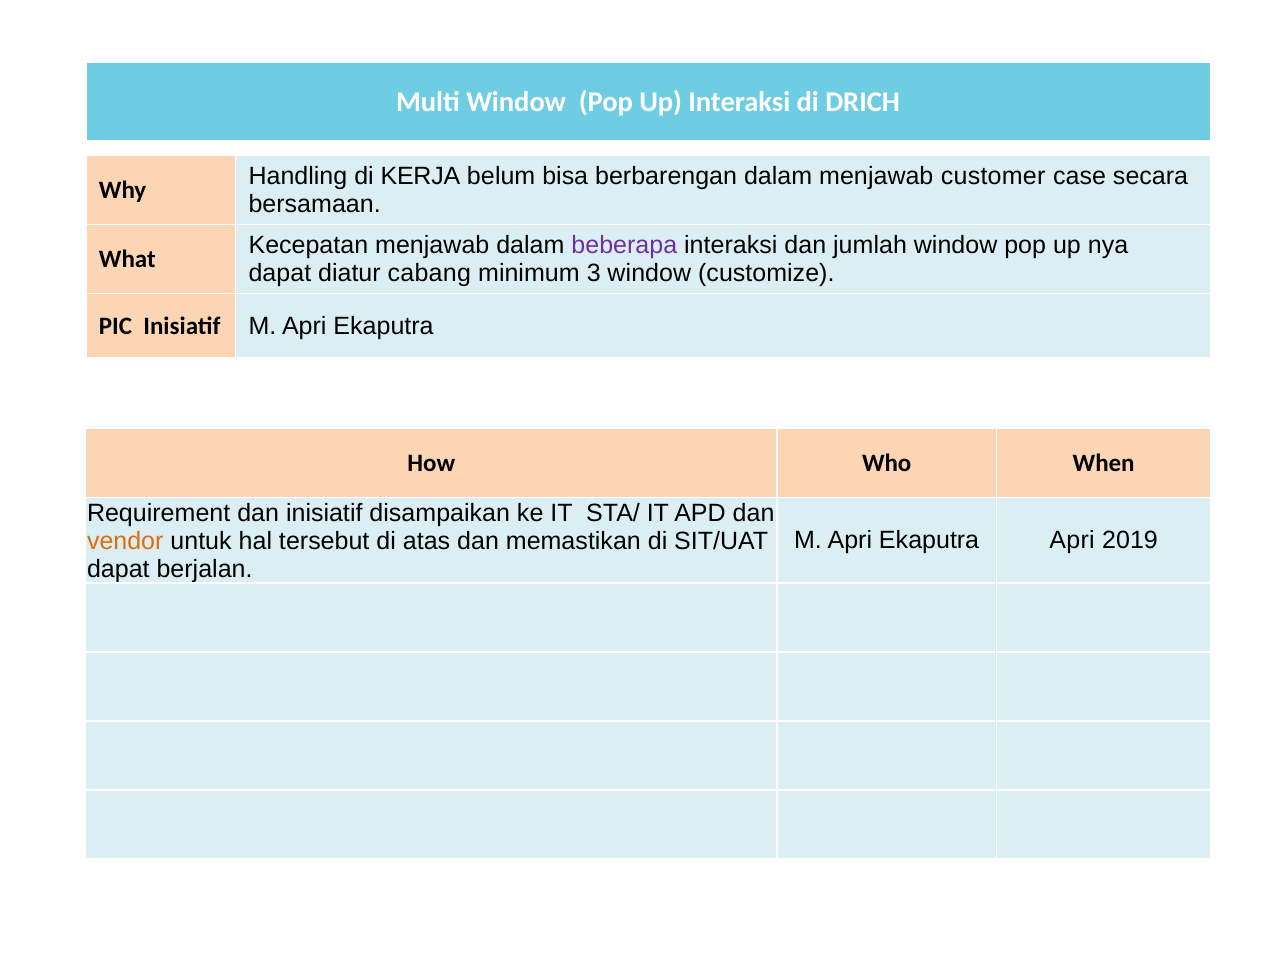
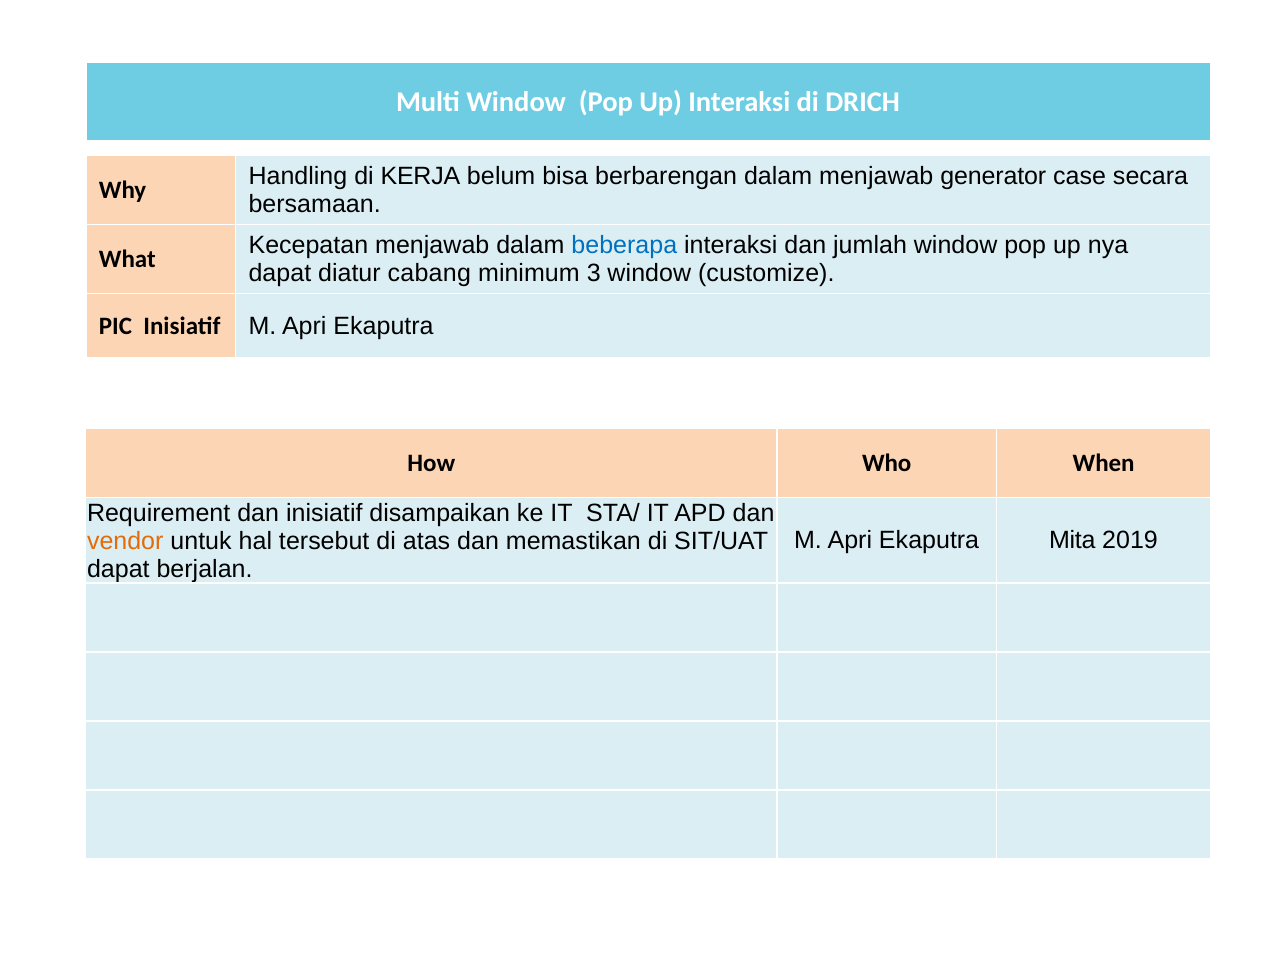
customer: customer -> generator
beberapa colour: purple -> blue
Ekaputra Apri: Apri -> Mita
